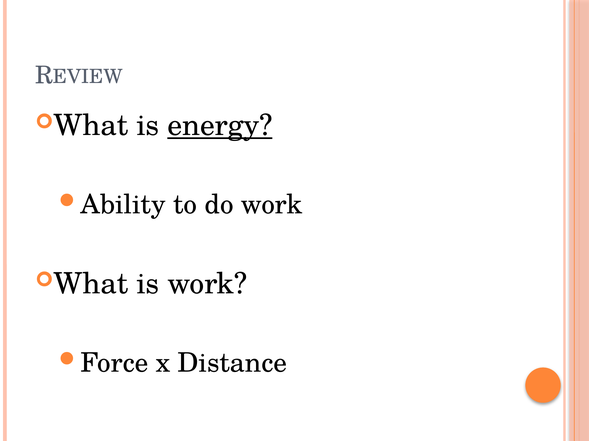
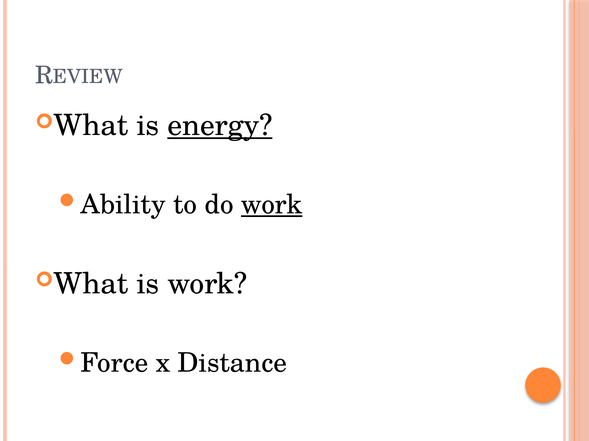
work at (272, 205) underline: none -> present
